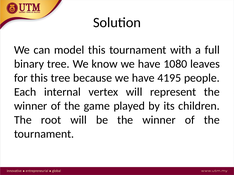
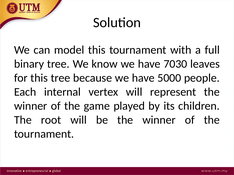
1080: 1080 -> 7030
4195: 4195 -> 5000
